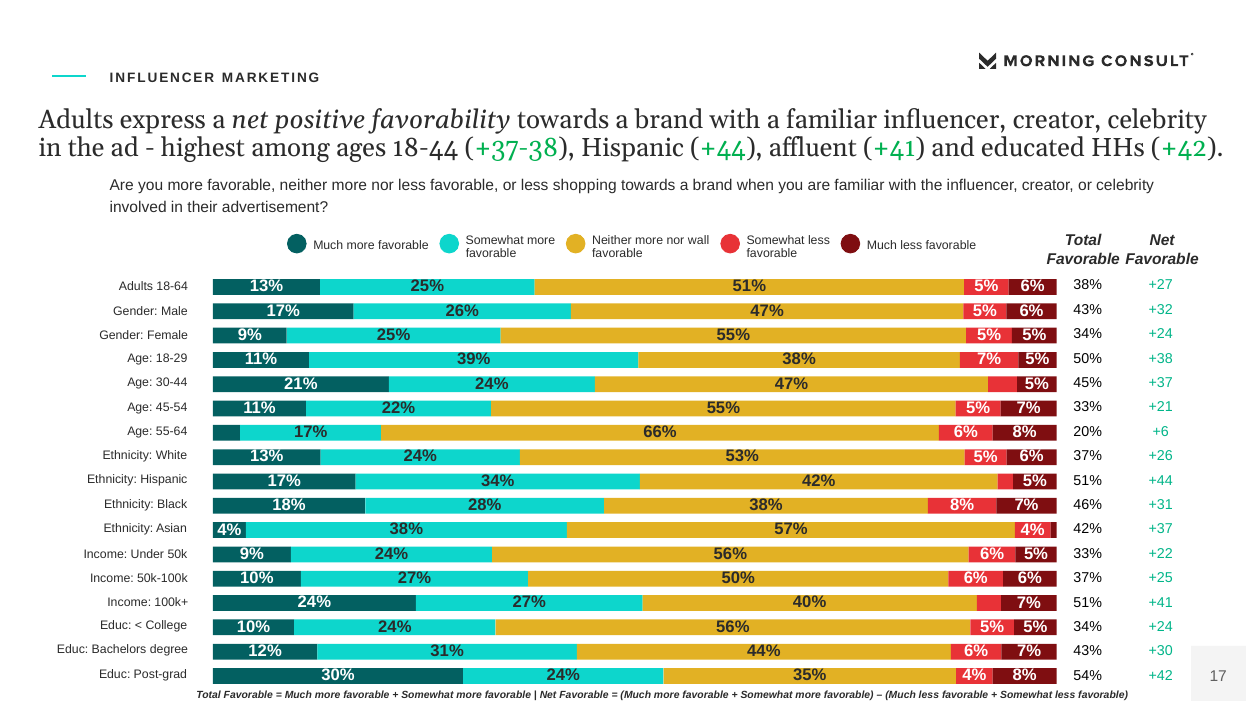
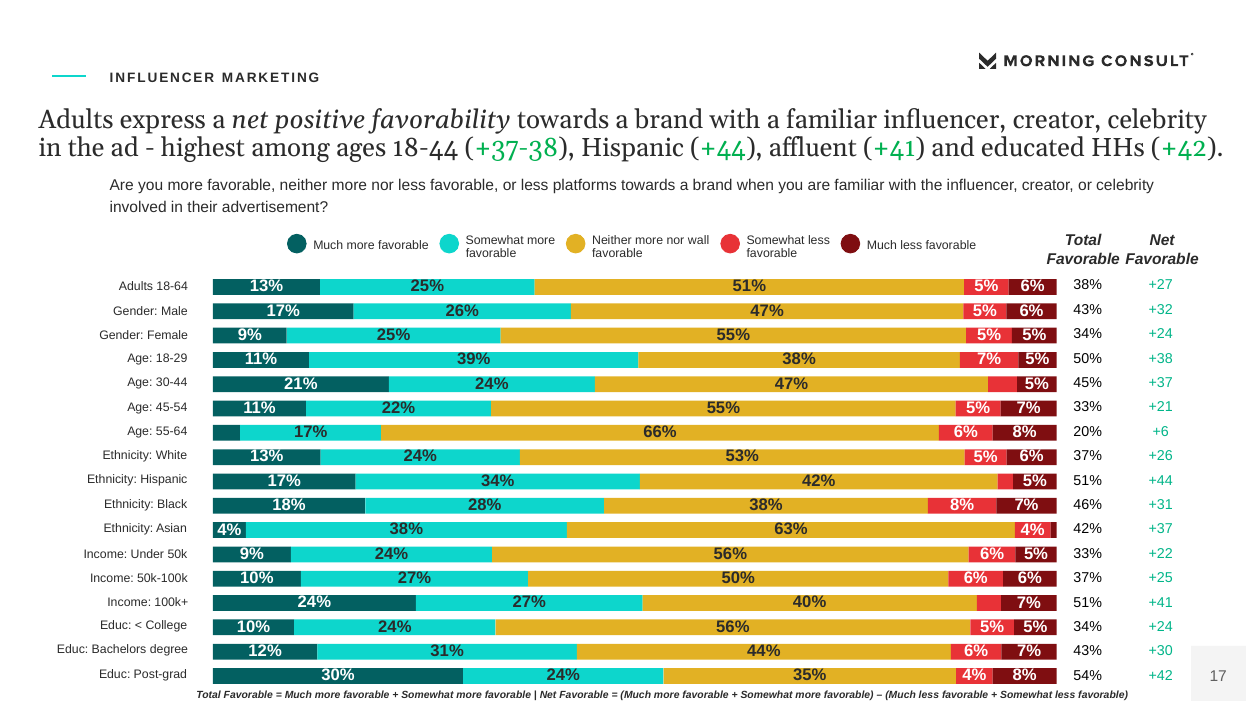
shopping: shopping -> platforms
57%: 57% -> 63%
